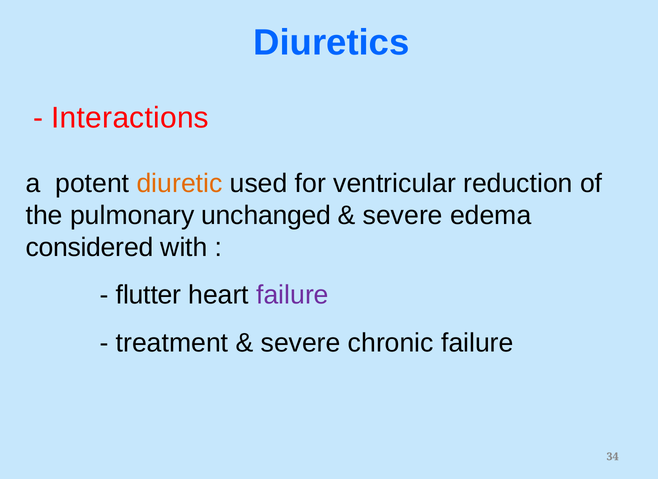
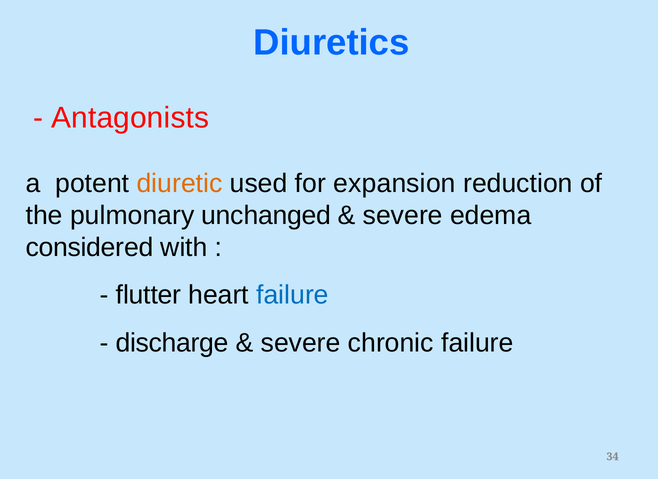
Interactions: Interactions -> Antagonists
ventricular: ventricular -> expansion
failure at (292, 295) colour: purple -> blue
treatment: treatment -> discharge
